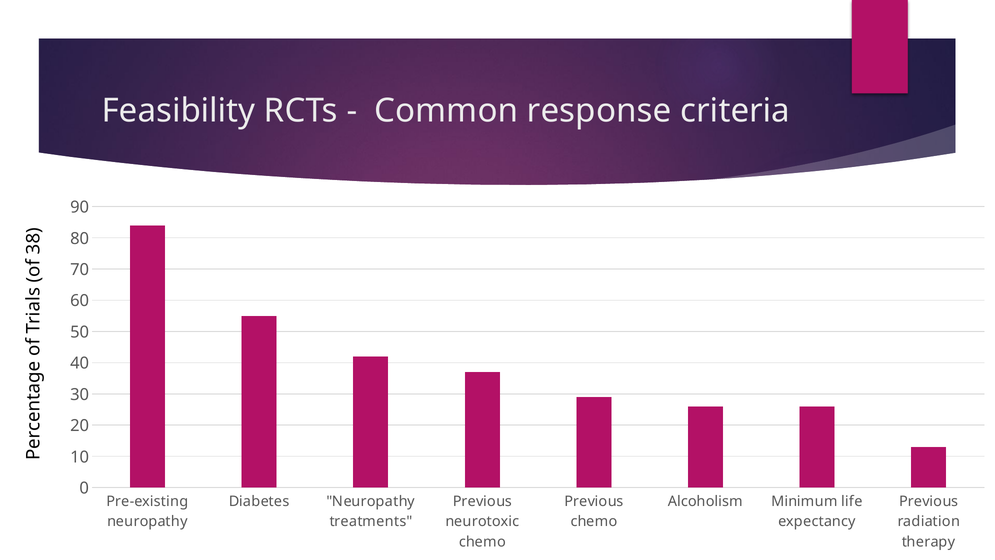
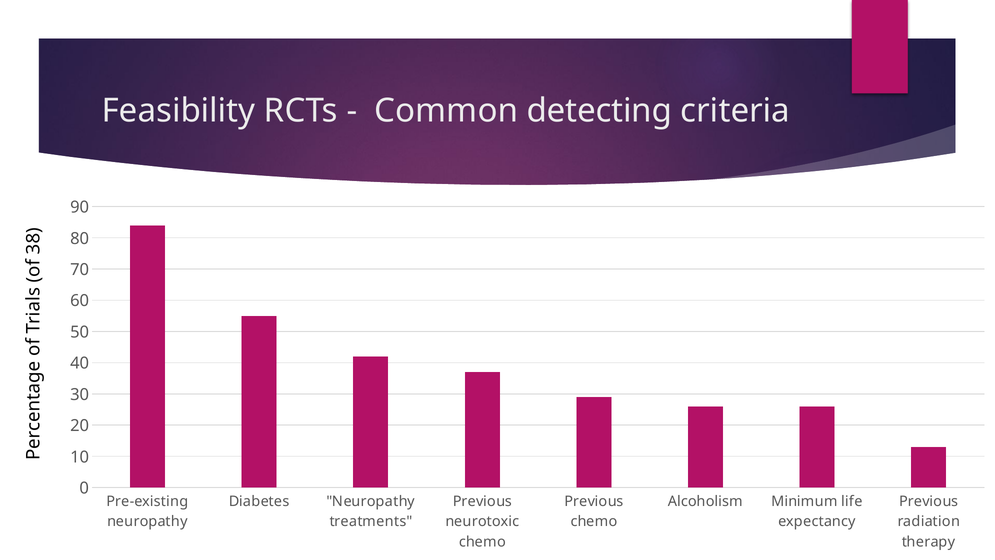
response: response -> detecting
